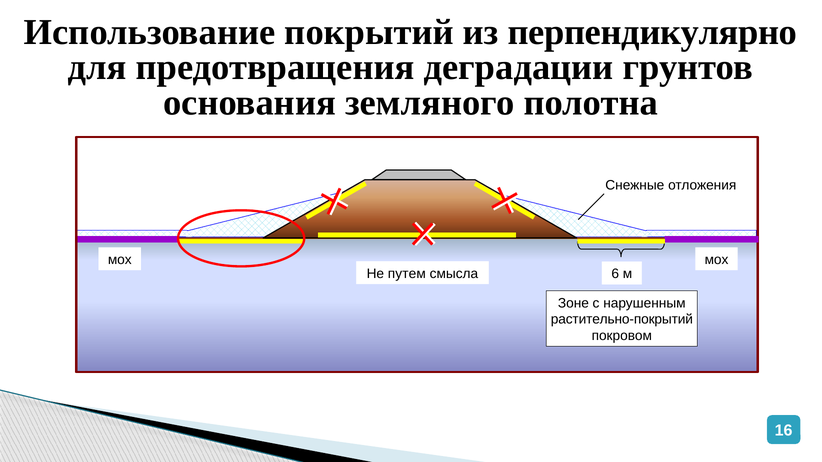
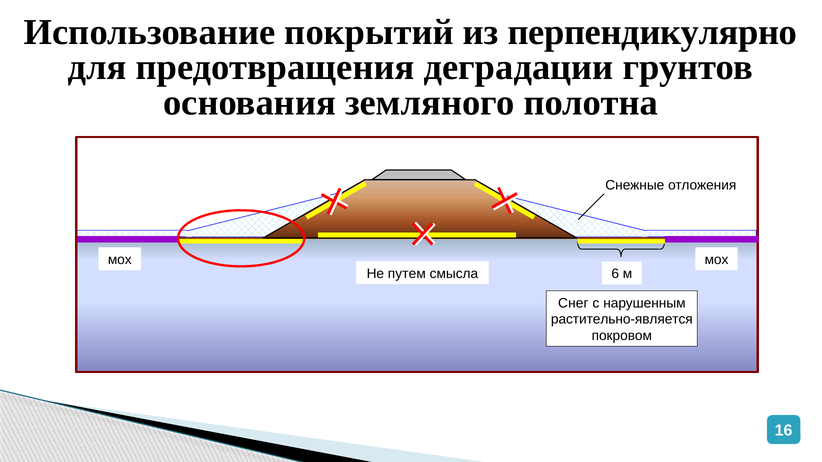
Зоне: Зоне -> Снег
растительно-покрытий: растительно-покрытий -> растительно-является
